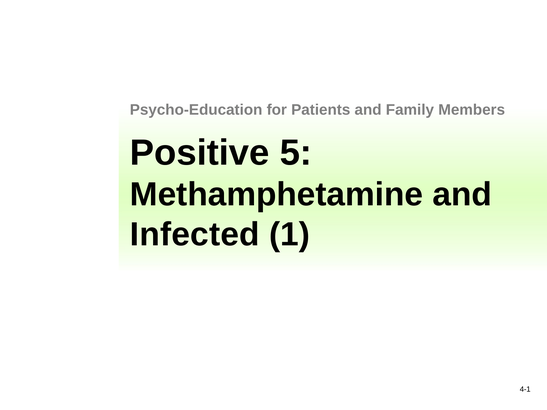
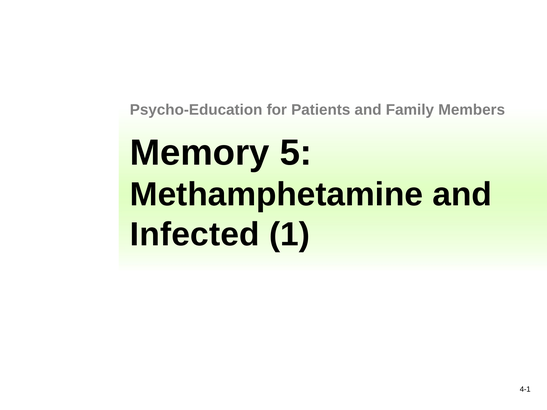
Positive: Positive -> Memory
